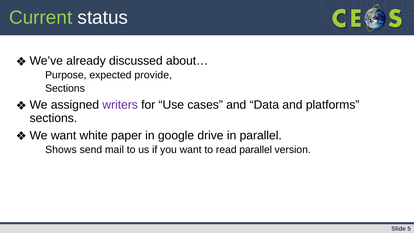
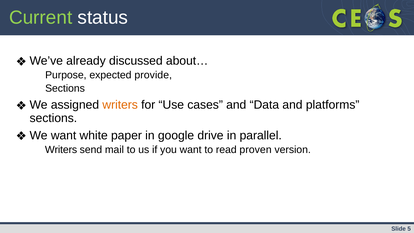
writers at (120, 105) colour: purple -> orange
Shows at (61, 150): Shows -> Writers
read parallel: parallel -> proven
